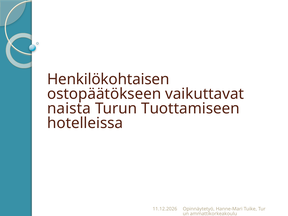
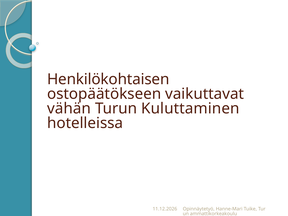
naista: naista -> vähän
Tuottamiseen: Tuottamiseen -> Kuluttaminen
